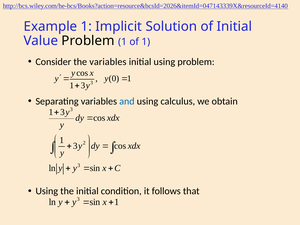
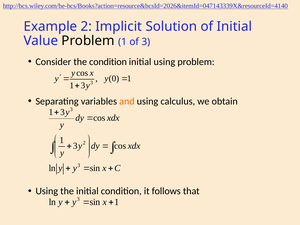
Example 1: 1 -> 2
of 1: 1 -> 3
the variables: variables -> condition
and colour: blue -> orange
